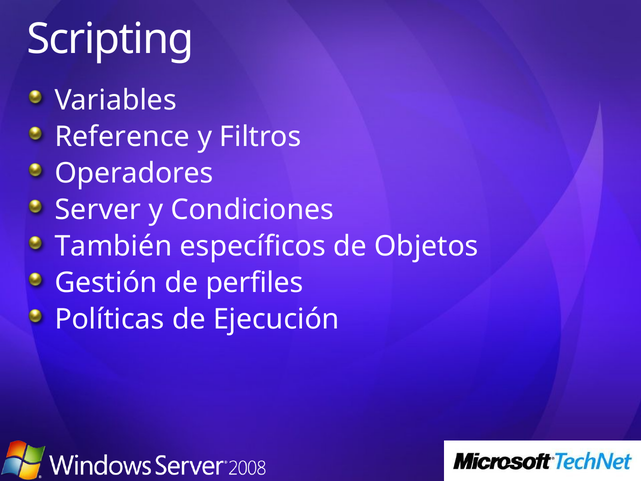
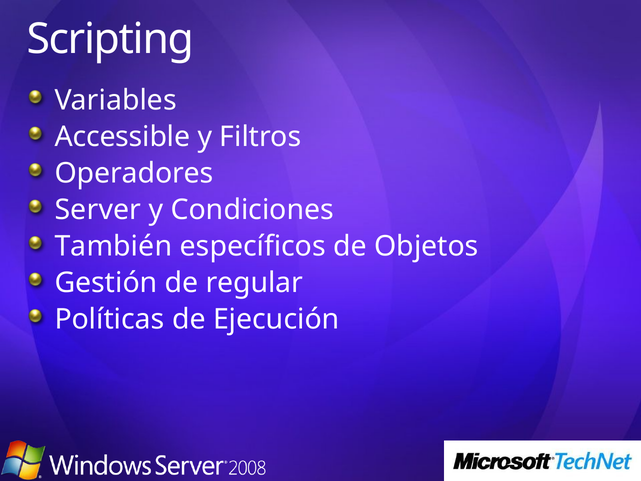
Reference: Reference -> Accessible
perfiles: perfiles -> regular
